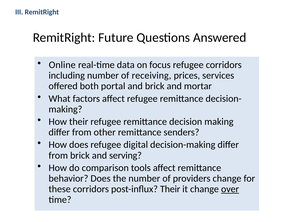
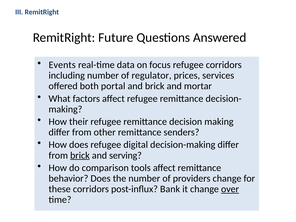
Online: Online -> Events
receiving: receiving -> regulator
brick at (80, 155) underline: none -> present
post-influx Their: Their -> Bank
